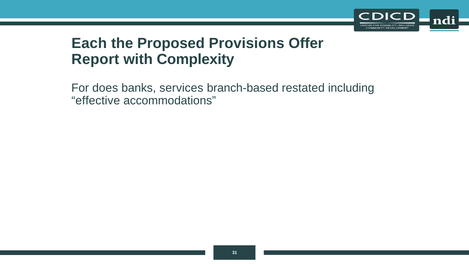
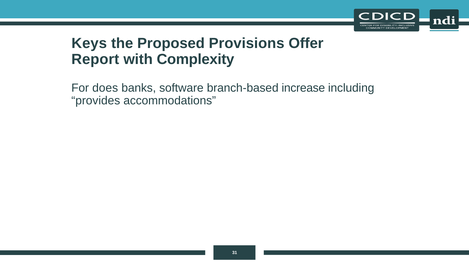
Each: Each -> Keys
services: services -> software
restated: restated -> increase
effective: effective -> provides
